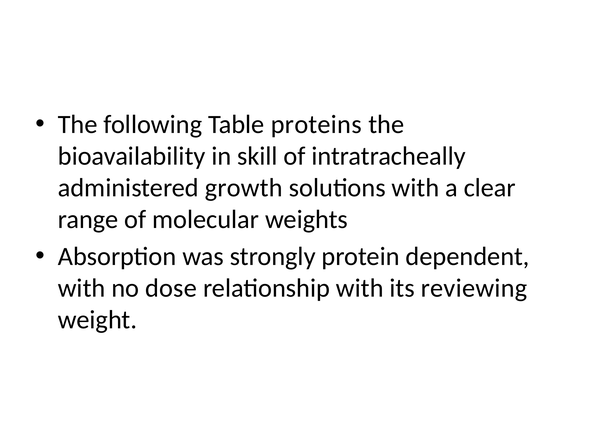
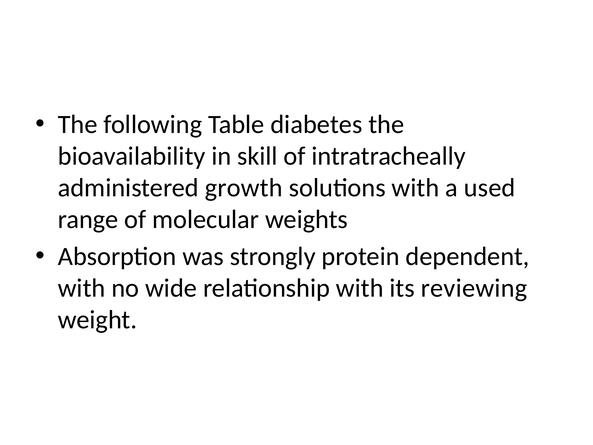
proteins: proteins -> diabetes
clear: clear -> used
dose: dose -> wide
